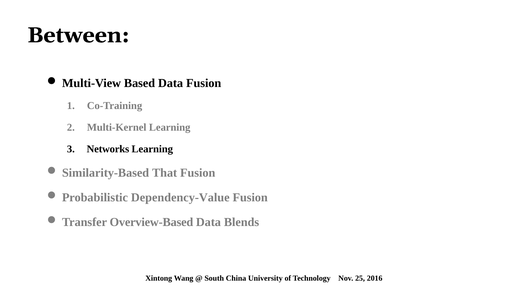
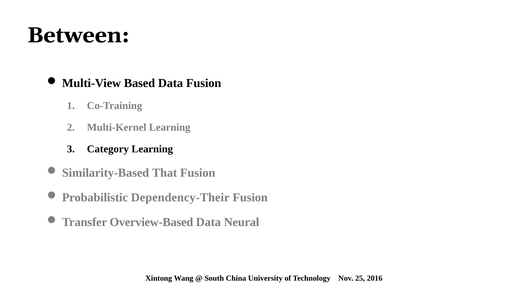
Networks: Networks -> Category
Dependency-Value: Dependency-Value -> Dependency-Their
Blends: Blends -> Neural
